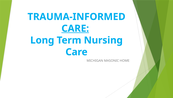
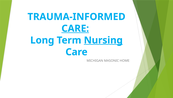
Nursing underline: none -> present
